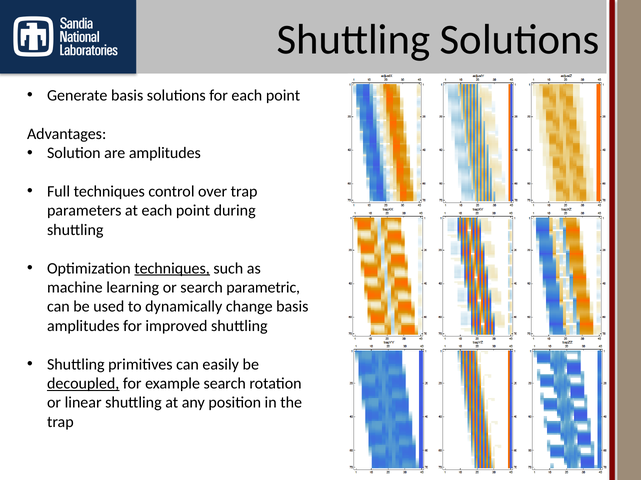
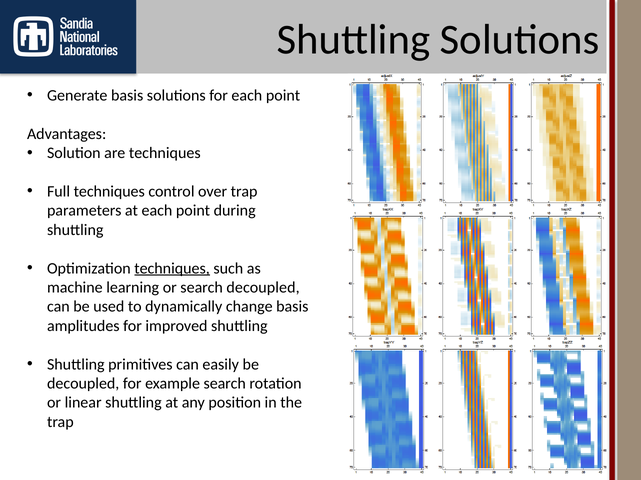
are amplitudes: amplitudes -> techniques
search parametric: parametric -> decoupled
decoupled at (83, 384) underline: present -> none
